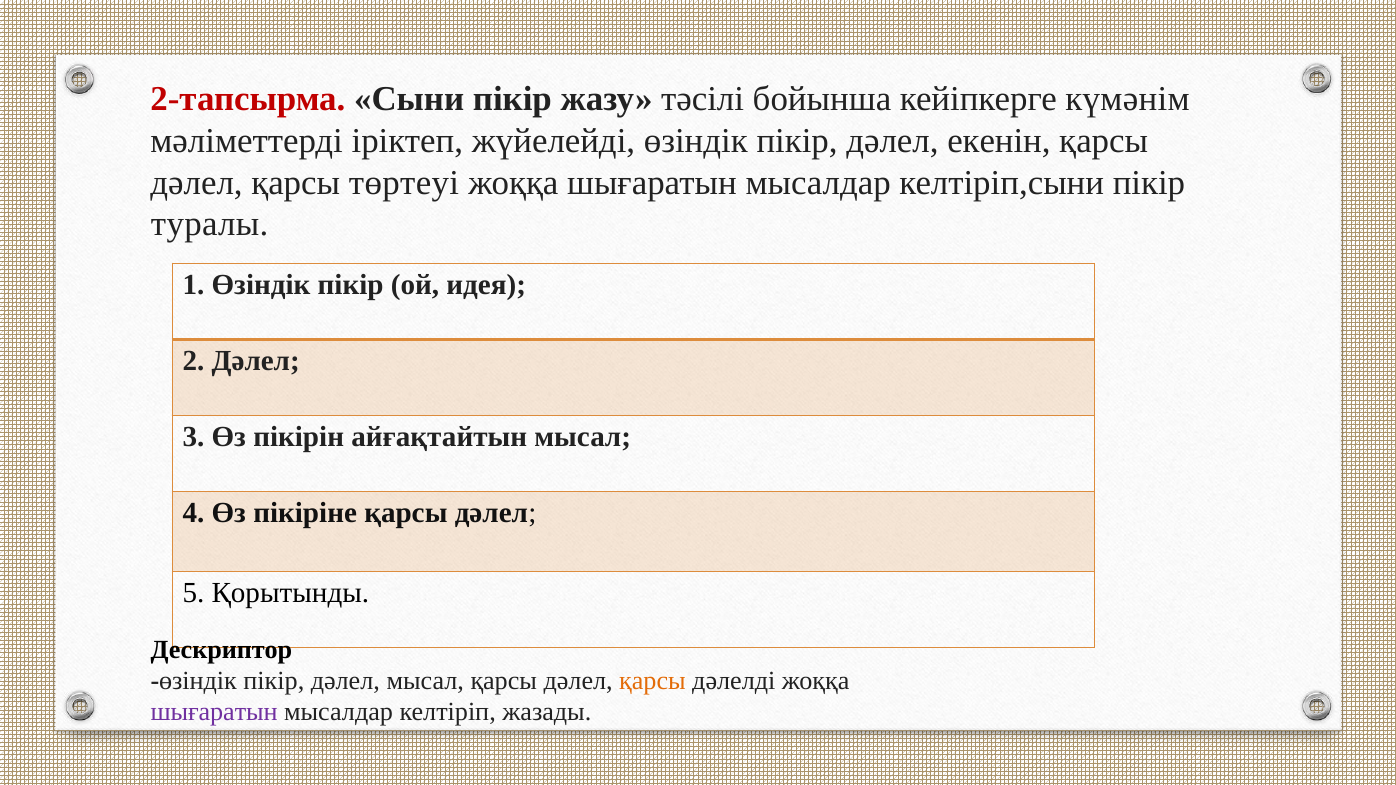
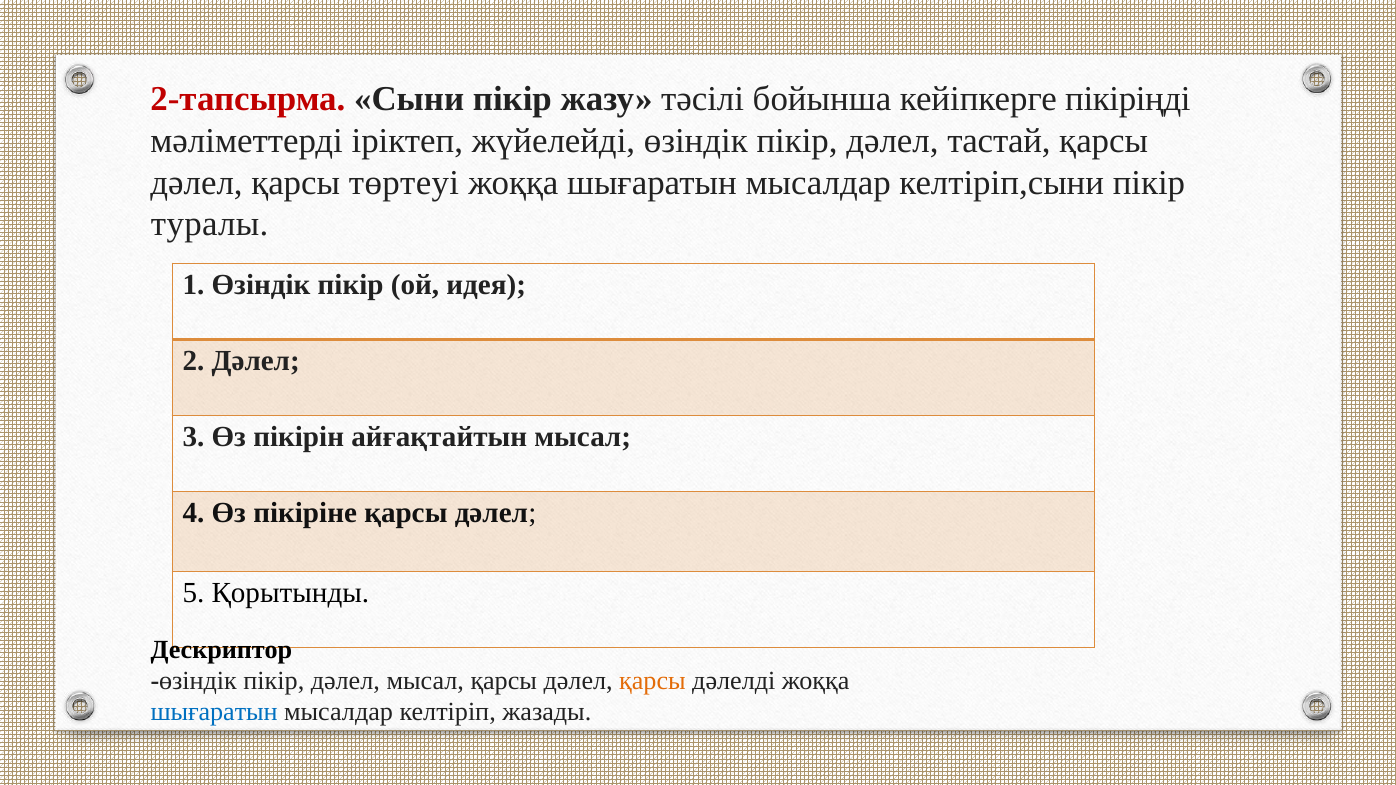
күмәнім: күмәнім -> пікіріңді
екенін: екенін -> тастай
шығаратын at (214, 713) colour: purple -> blue
